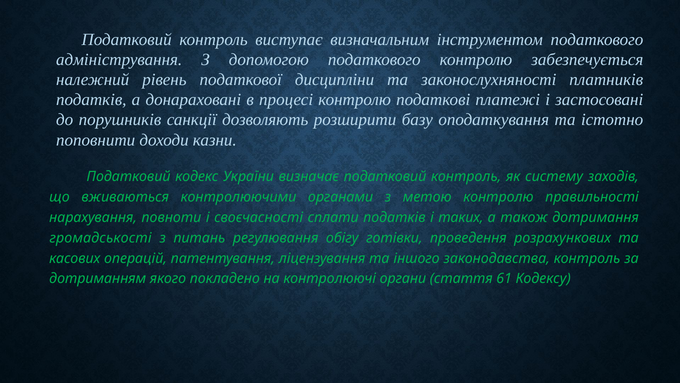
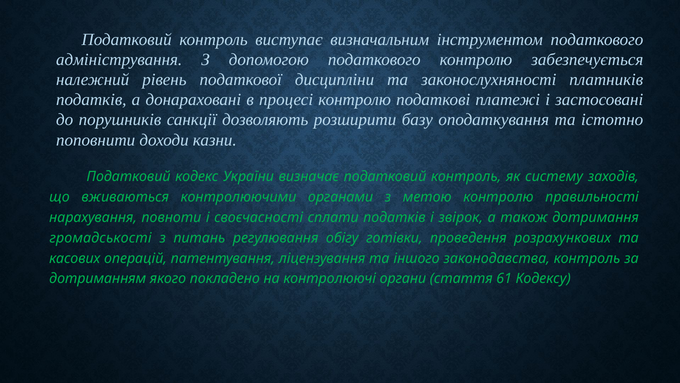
таких: таких -> звірок
